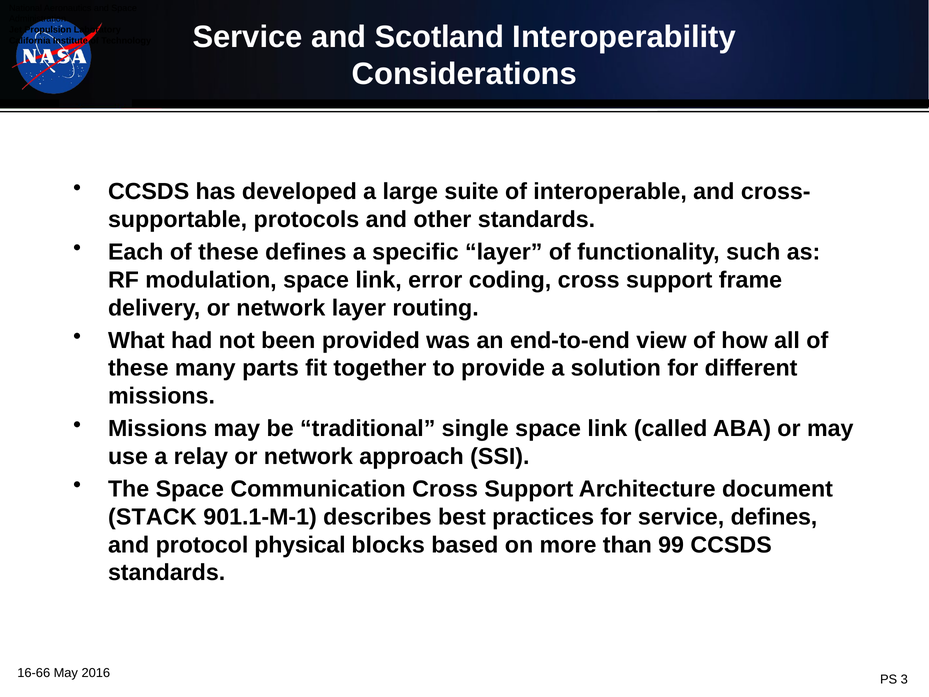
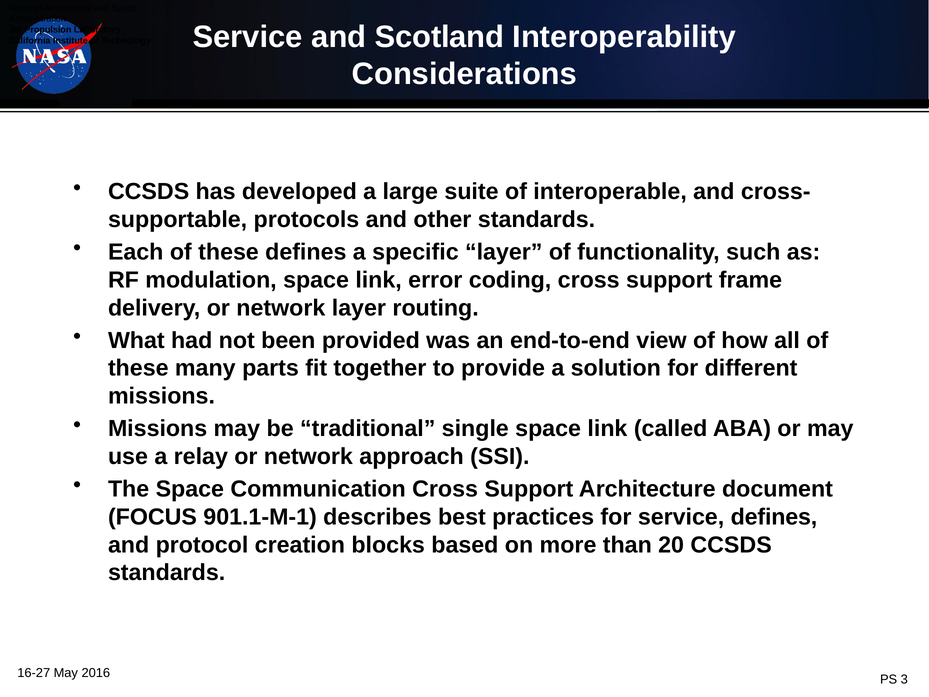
STACK: STACK -> FOCUS
physical: physical -> creation
99: 99 -> 20
16-66: 16-66 -> 16-27
